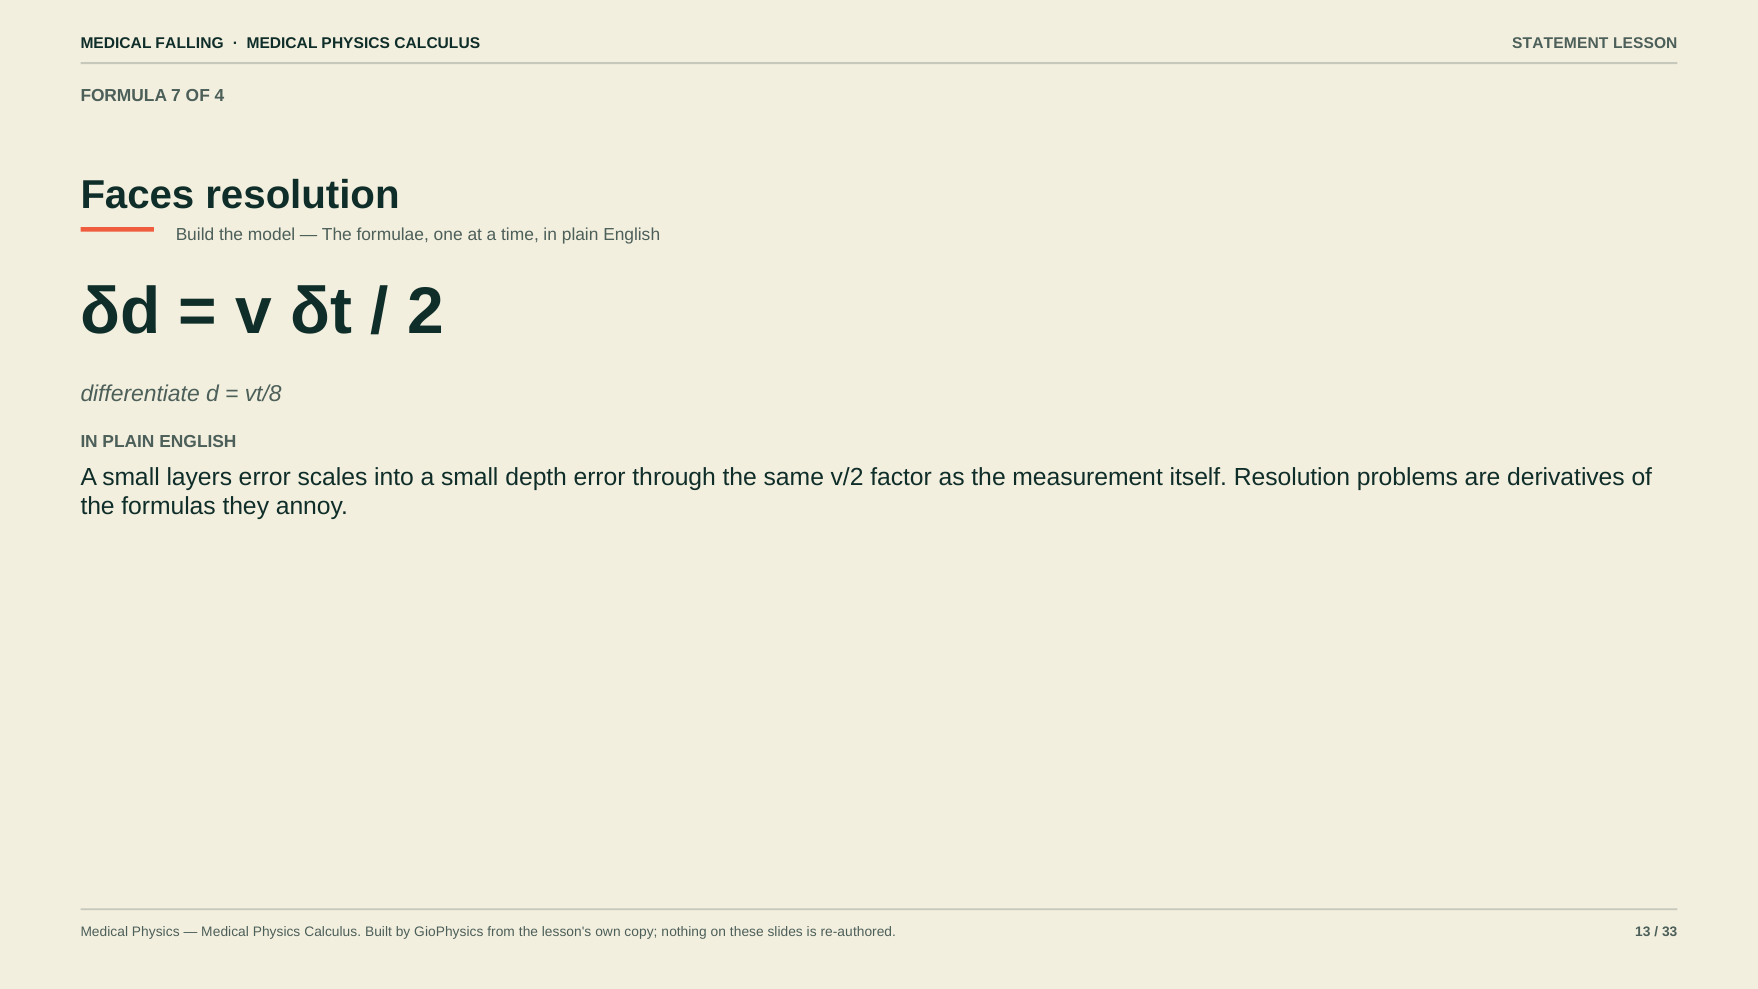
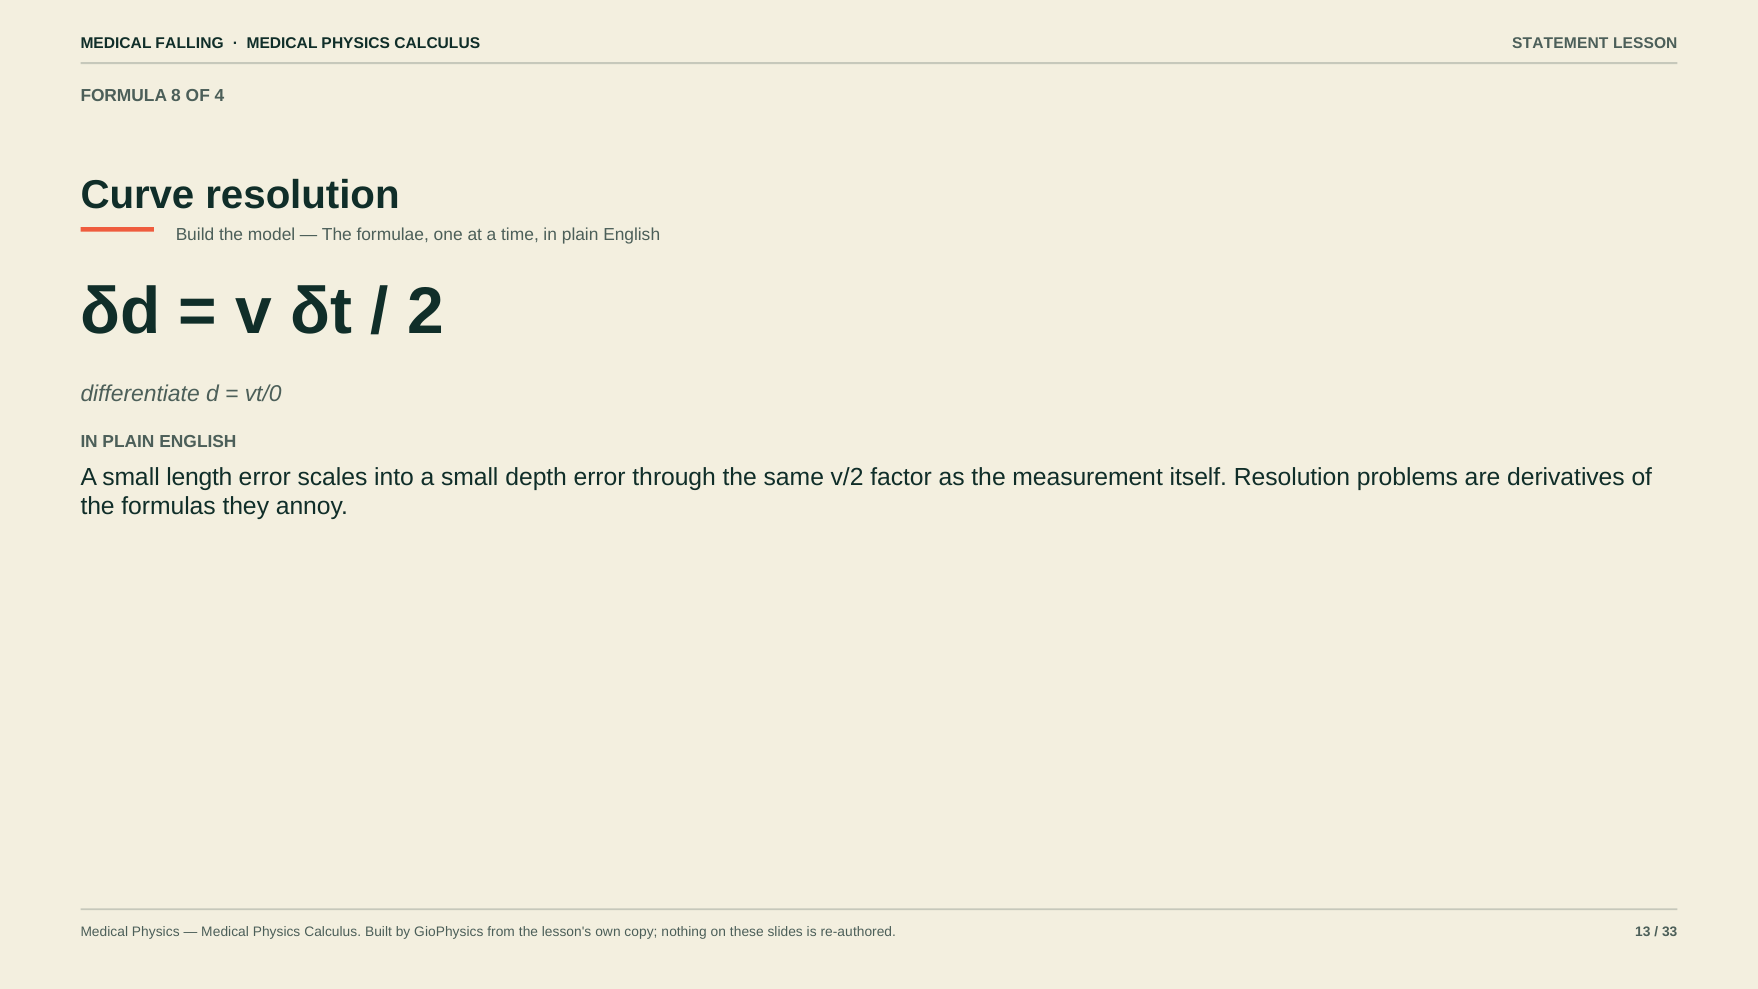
7: 7 -> 8
Faces: Faces -> Curve
vt/8: vt/8 -> vt/0
layers: layers -> length
